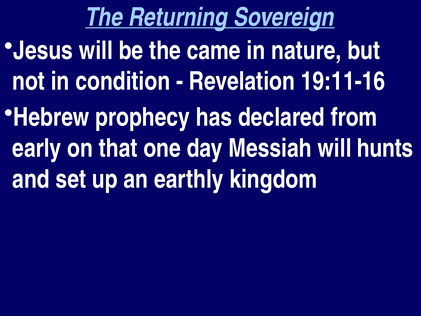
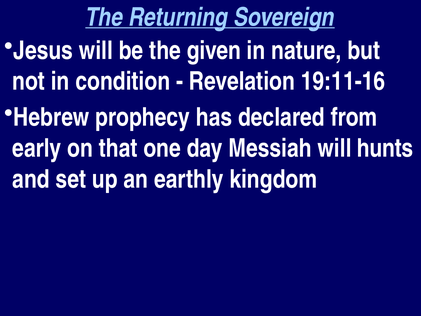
came: came -> given
